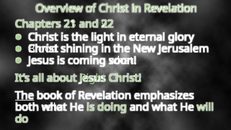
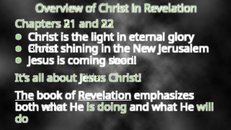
23: 23 -> 61
92: 92 -> 83
coming what: what -> dead
Right: Right -> Titles
Revelation at (105, 95) underline: none -> present
